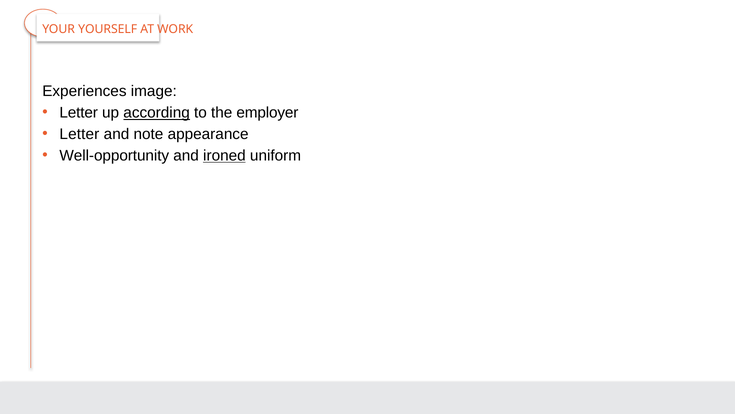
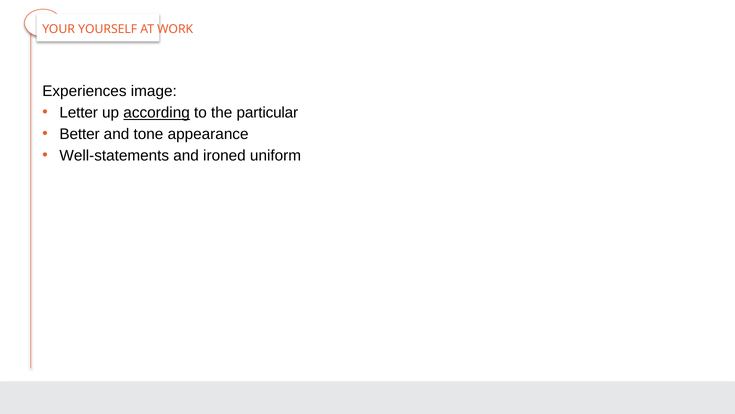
employer: employer -> particular
Letter at (79, 134): Letter -> Better
note: note -> tone
Well-opportunity: Well-opportunity -> Well-statements
ironed underline: present -> none
